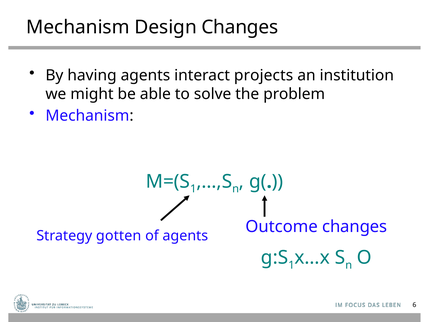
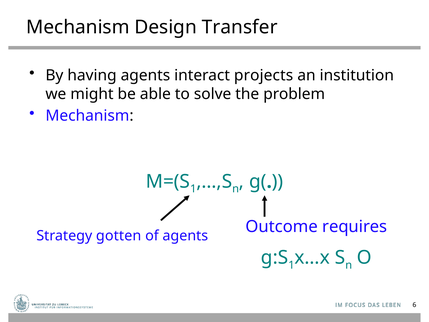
Design Changes: Changes -> Transfer
Outcome changes: changes -> requires
